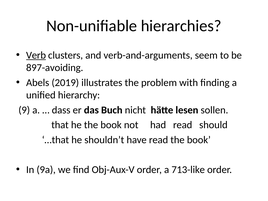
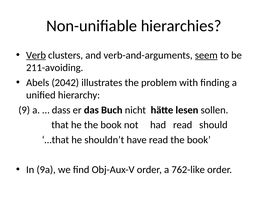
seem underline: none -> present
897-avoiding: 897-avoiding -> 211-avoiding
2019: 2019 -> 2042
713-like: 713-like -> 762-like
